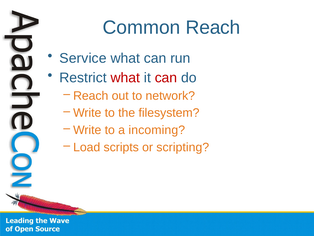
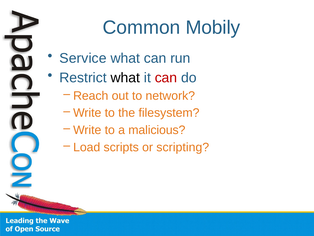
Common Reach: Reach -> Mobily
what at (125, 78) colour: red -> black
incoming: incoming -> malicious
